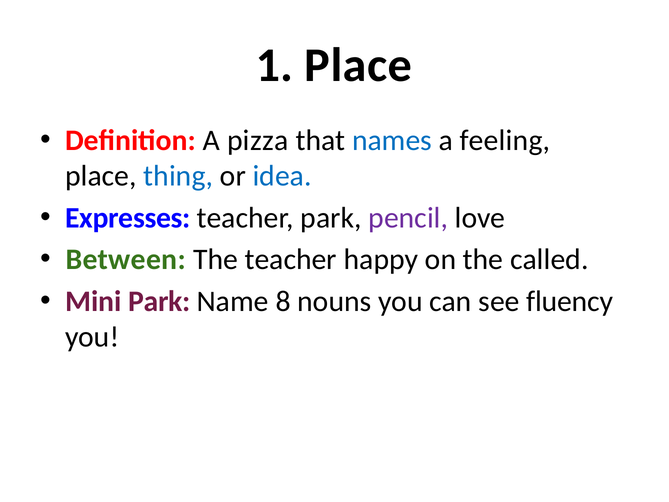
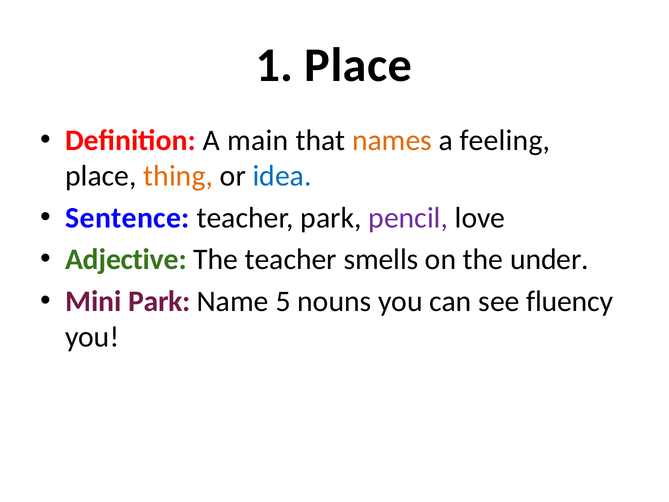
pizza: pizza -> main
names colour: blue -> orange
thing colour: blue -> orange
Expresses: Expresses -> Sentence
Between: Between -> Adjective
happy: happy -> smells
called: called -> under
8: 8 -> 5
